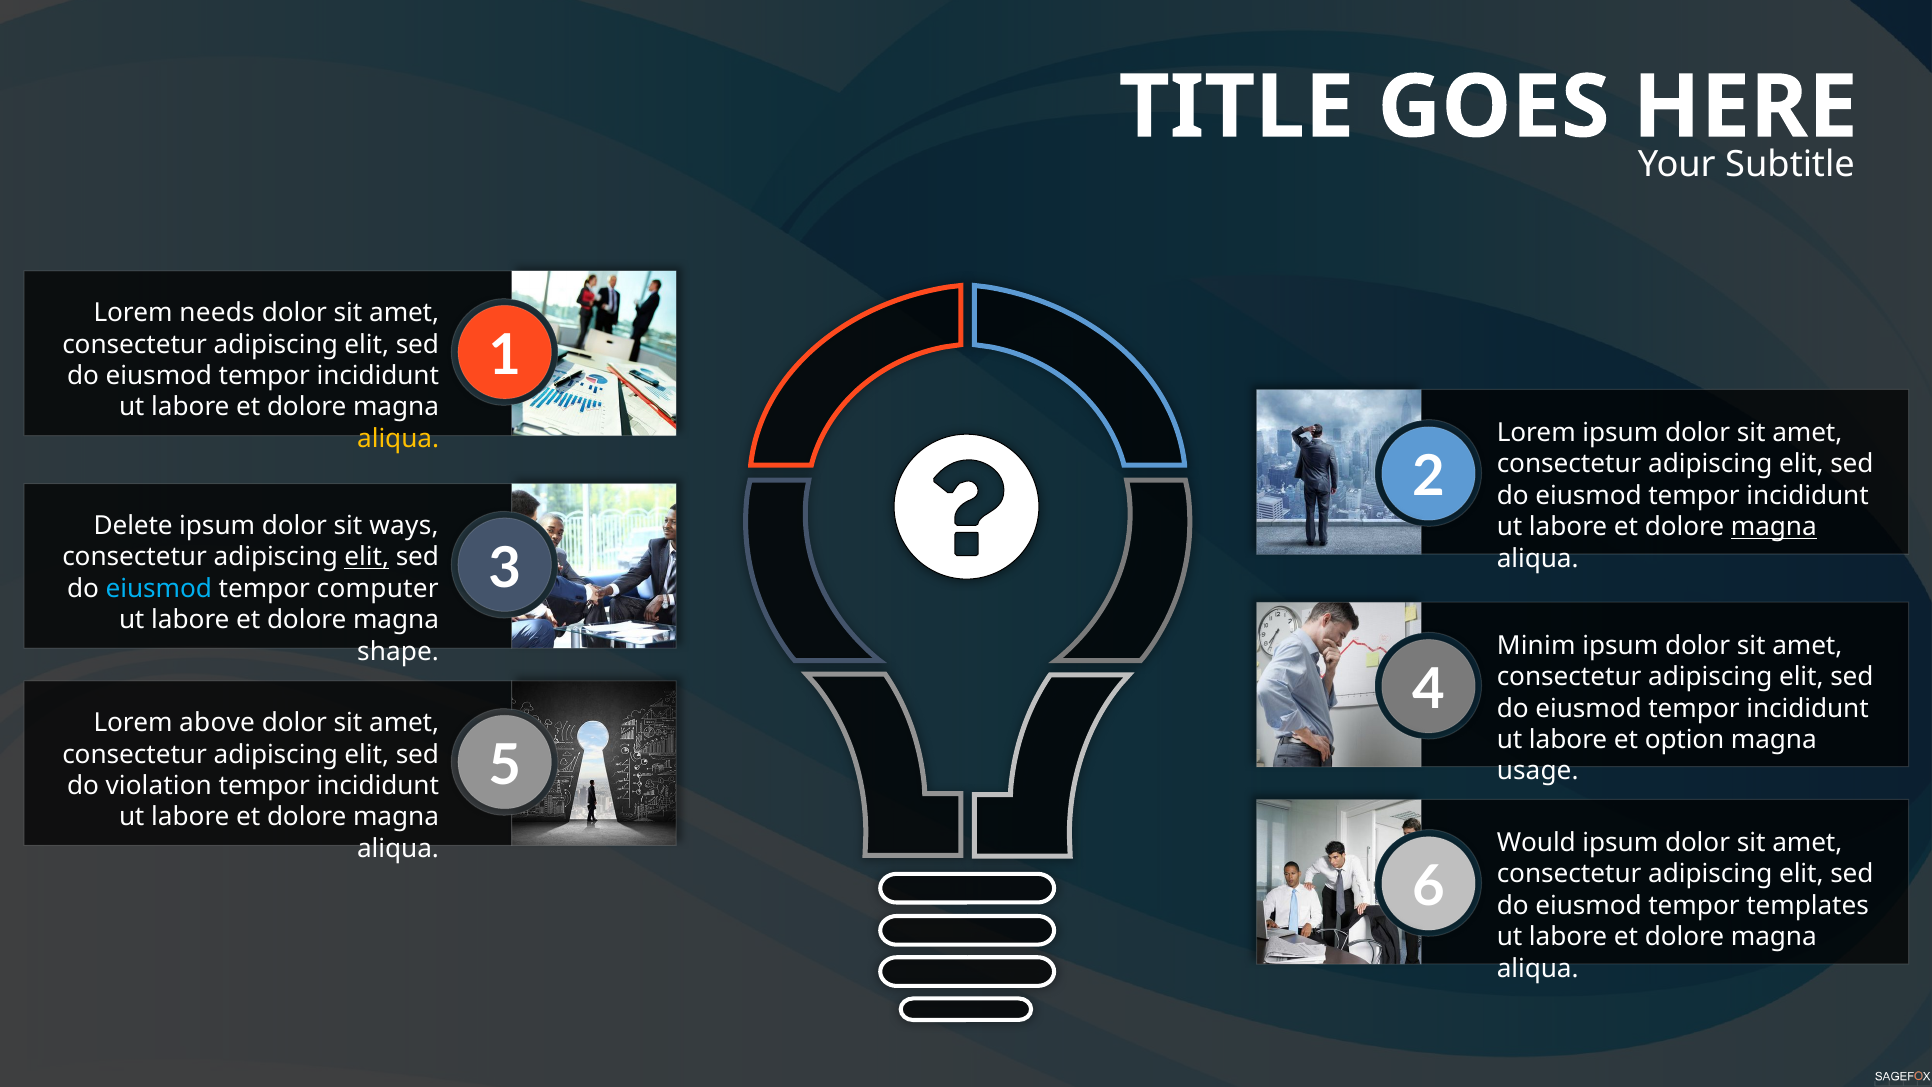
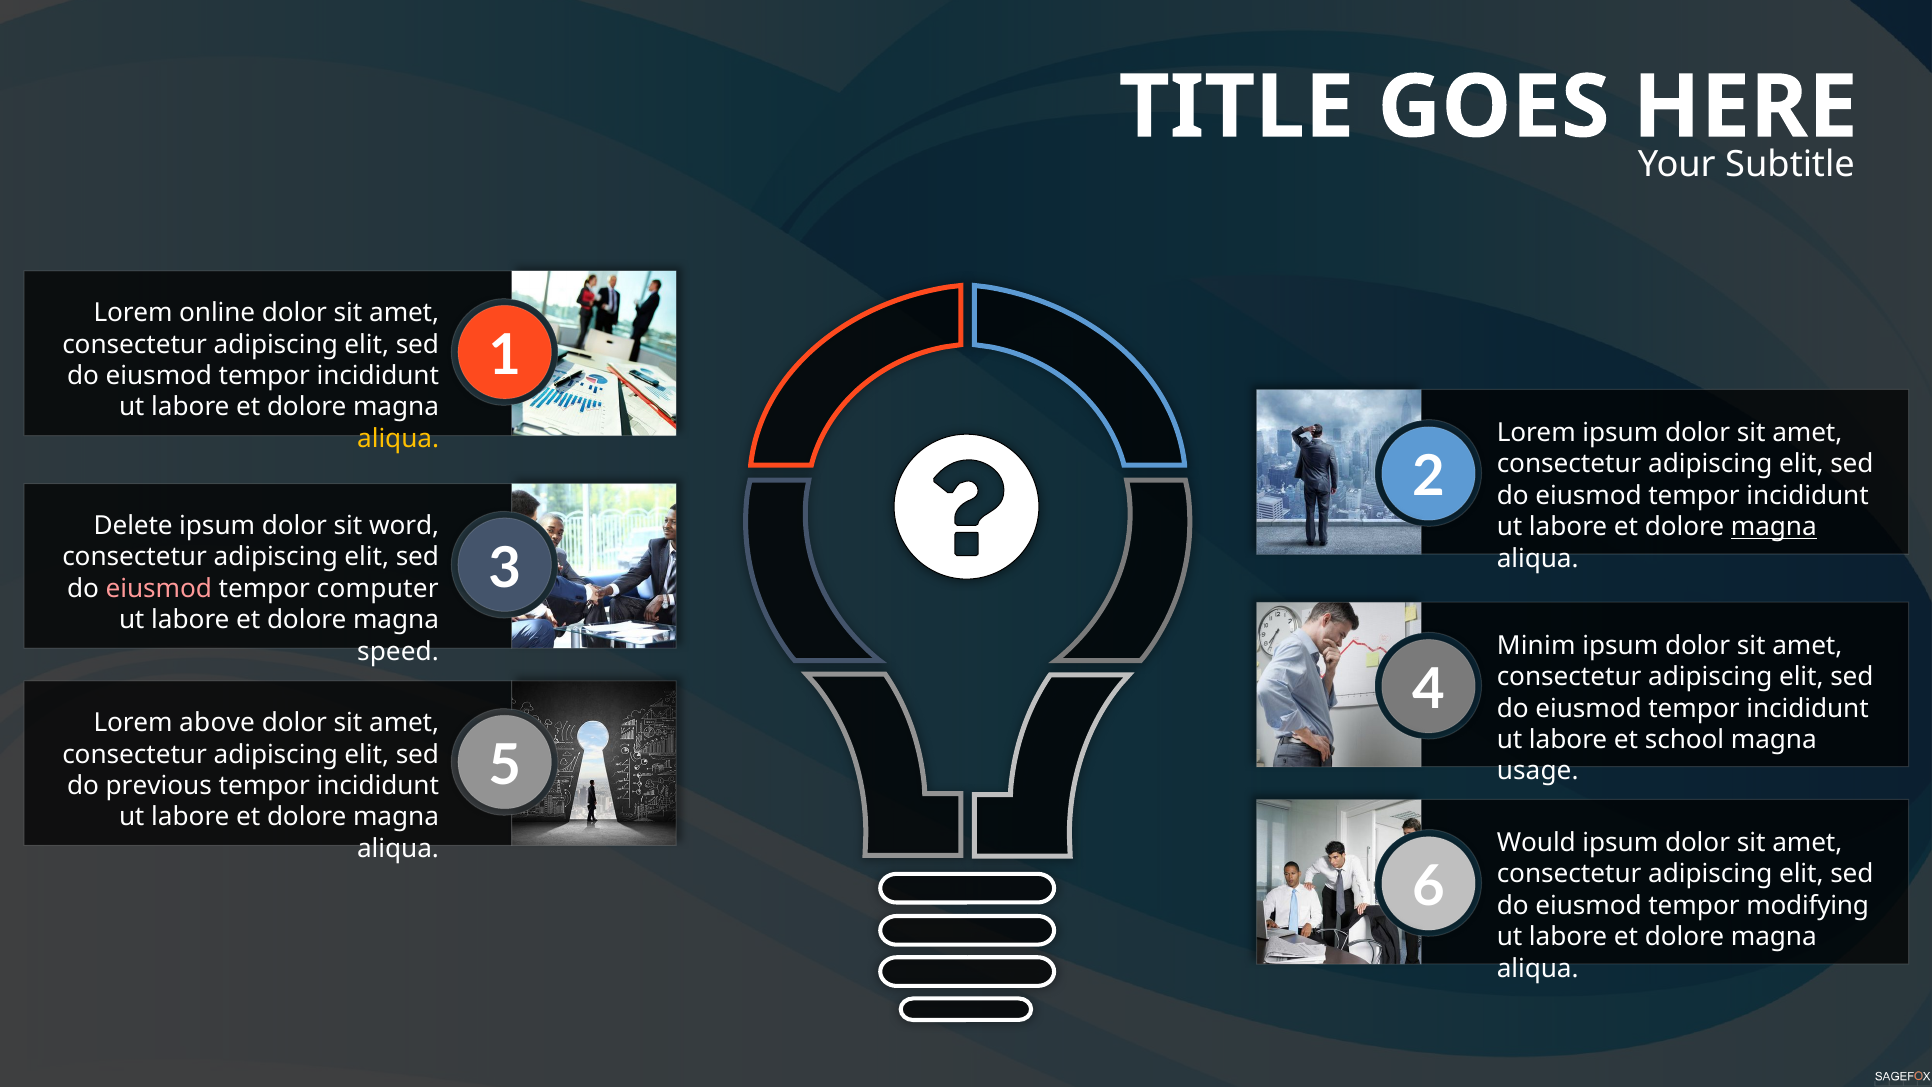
needs: needs -> online
ways: ways -> word
elit at (367, 557) underline: present -> none
eiusmod at (159, 588) colour: light blue -> pink
shape: shape -> speed
option: option -> school
violation: violation -> previous
templates: templates -> modifying
